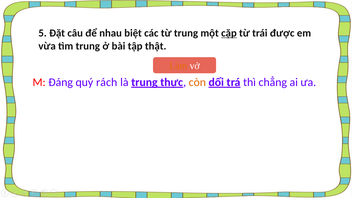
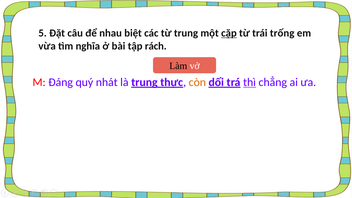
được: được -> trống
tìm trung: trung -> nghĩa
thật: thật -> rách
Làm colour: orange -> black
rách: rách -> nhát
thì underline: none -> present
